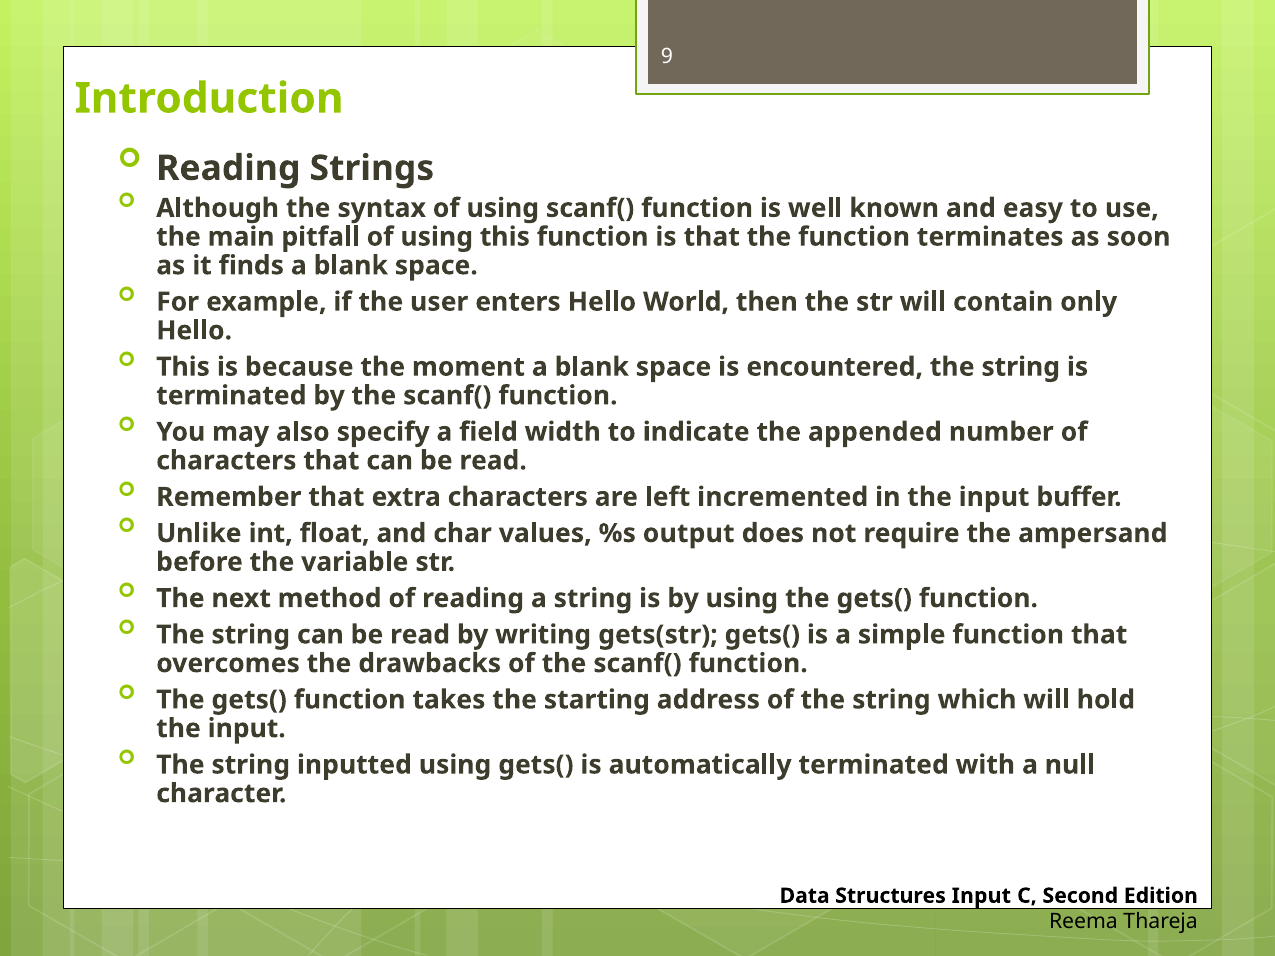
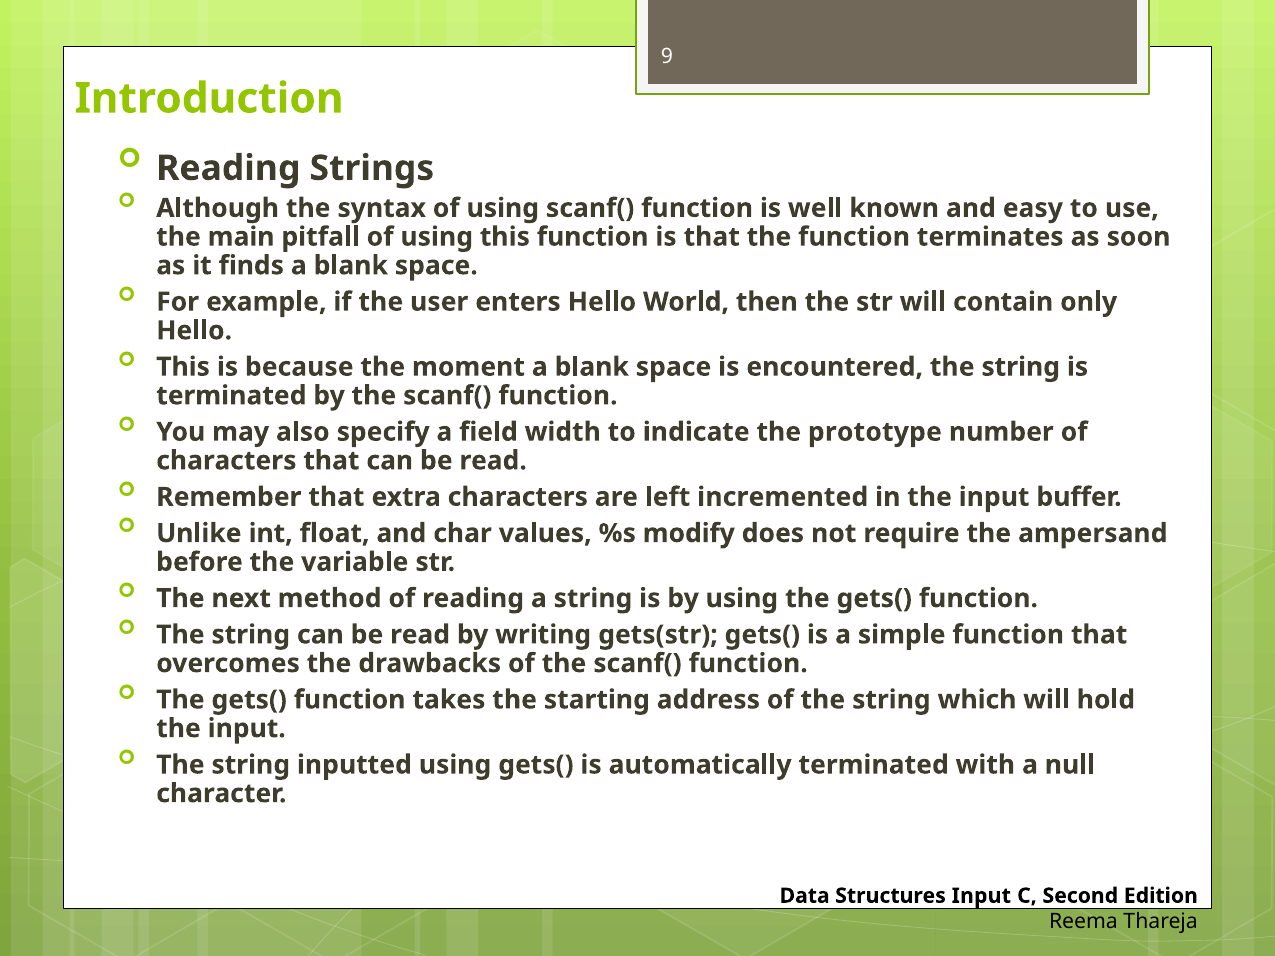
appended: appended -> prototype
output: output -> modify
